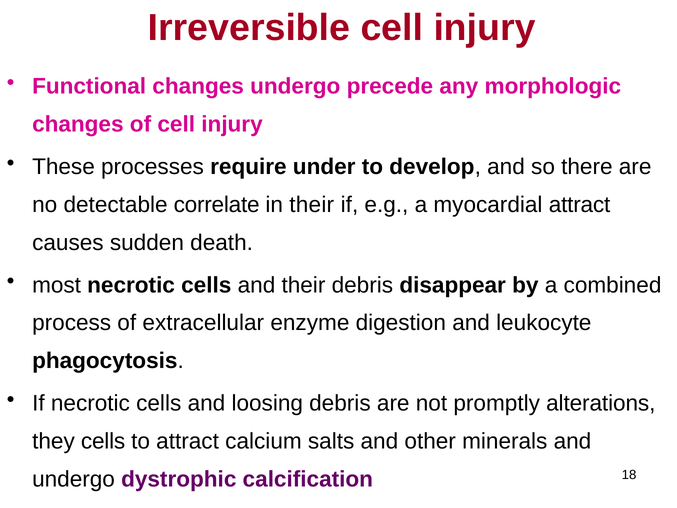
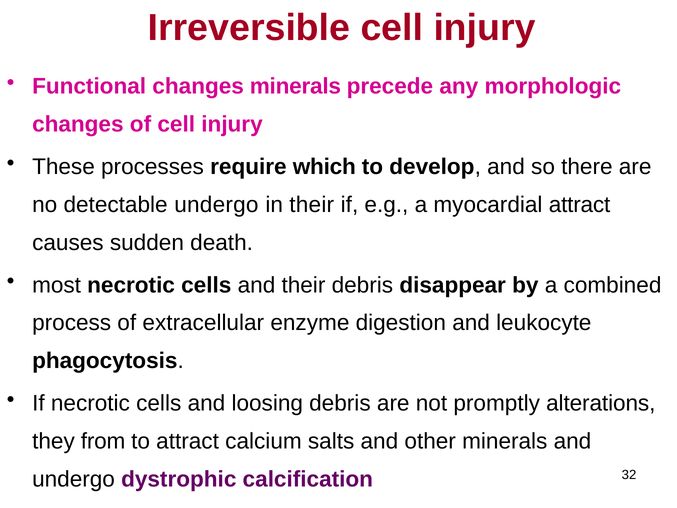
changes undergo: undergo -> minerals
under: under -> which
detectable correlate: correlate -> undergo
they cells: cells -> from
18: 18 -> 32
